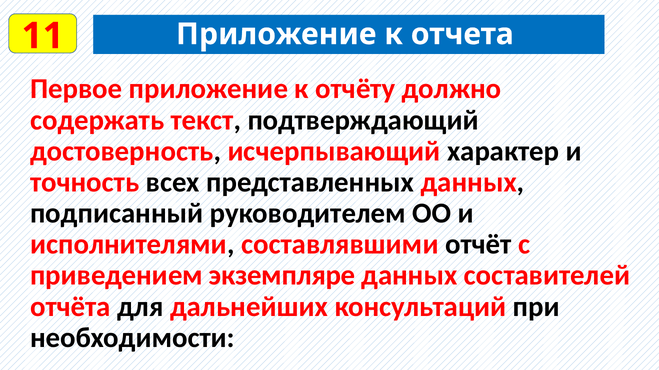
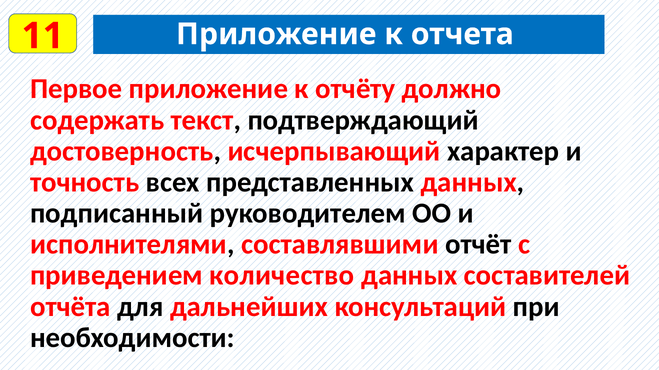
экземпляре: экземпляре -> количество
